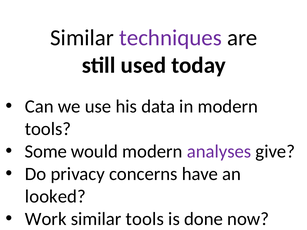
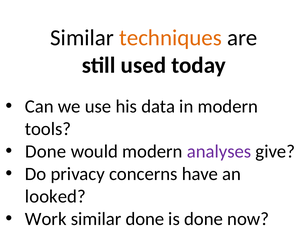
techniques colour: purple -> orange
Some at (46, 152): Some -> Done
similar tools: tools -> done
